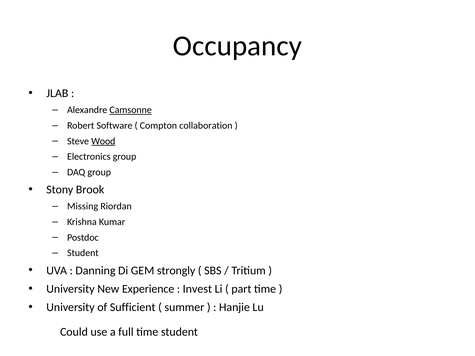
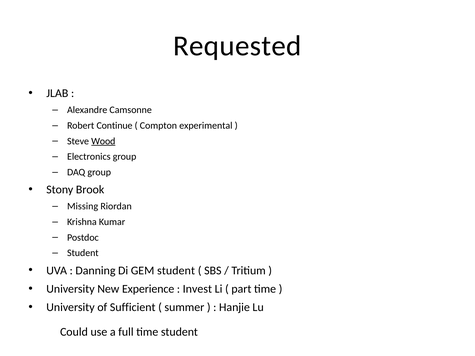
Occupancy: Occupancy -> Requested
Camsonne underline: present -> none
Software: Software -> Continue
collaboration: collaboration -> experimental
GEM strongly: strongly -> student
